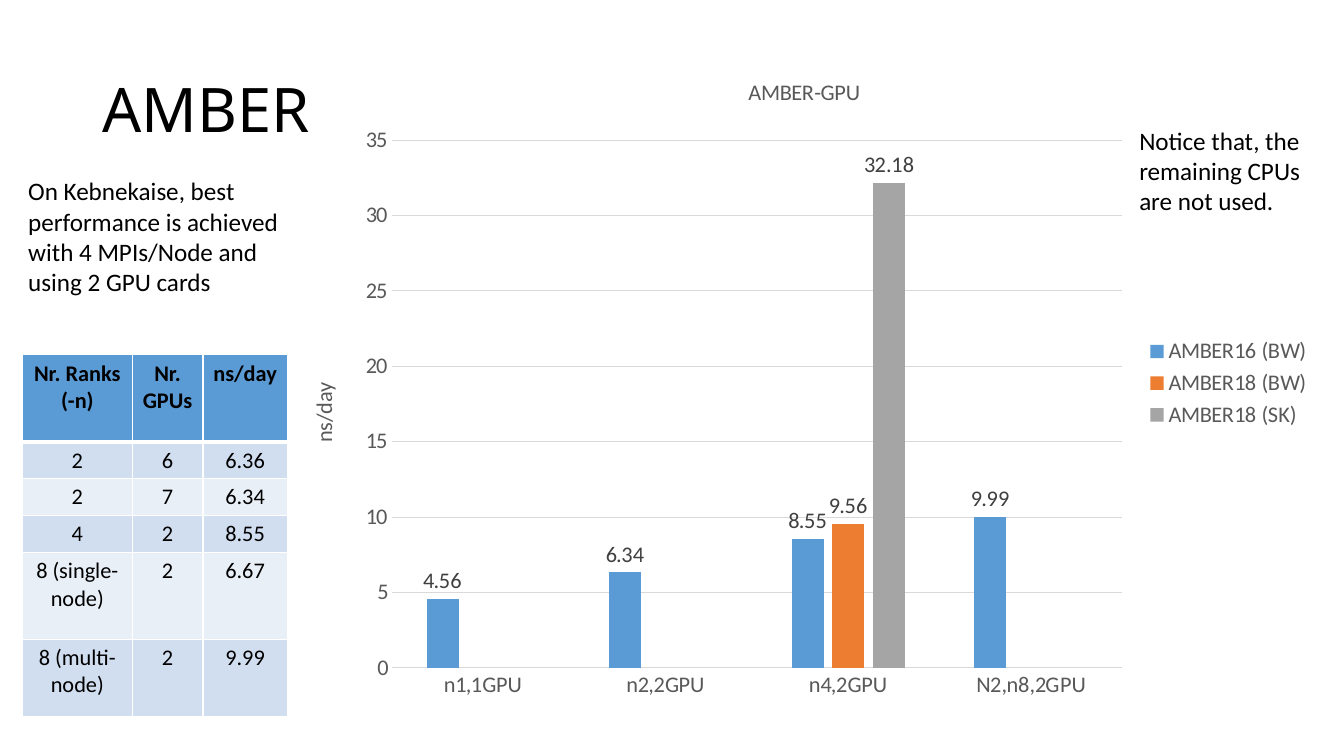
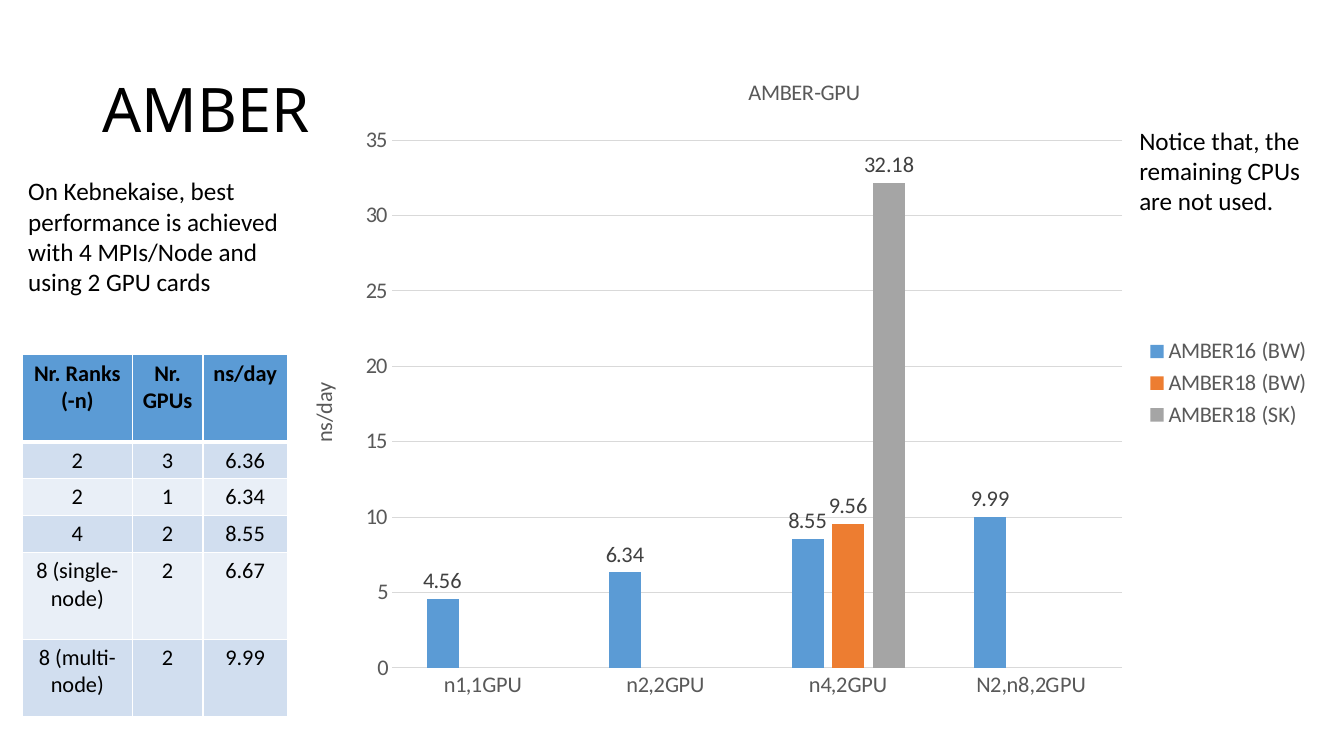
6: 6 -> 3
7: 7 -> 1
